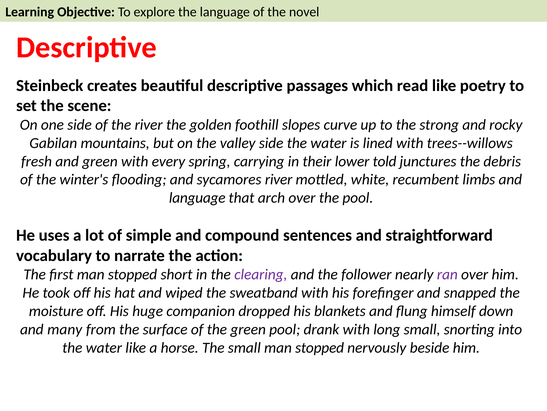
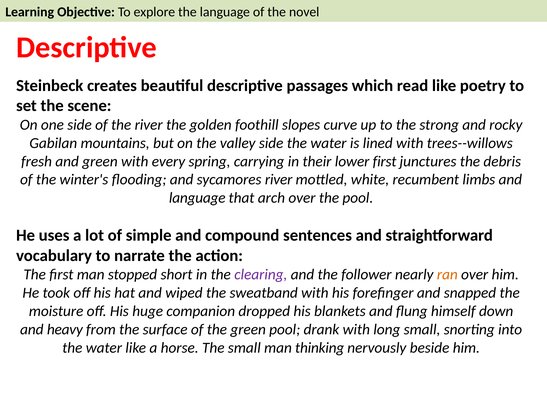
lower told: told -> first
ran colour: purple -> orange
many: many -> heavy
small man stopped: stopped -> thinking
